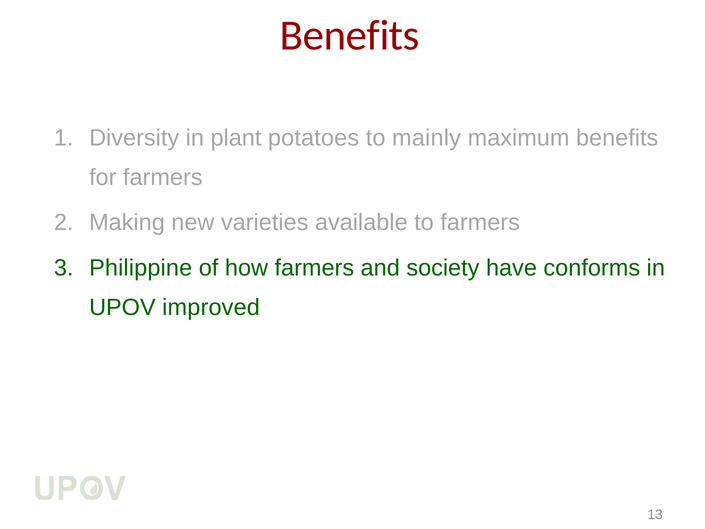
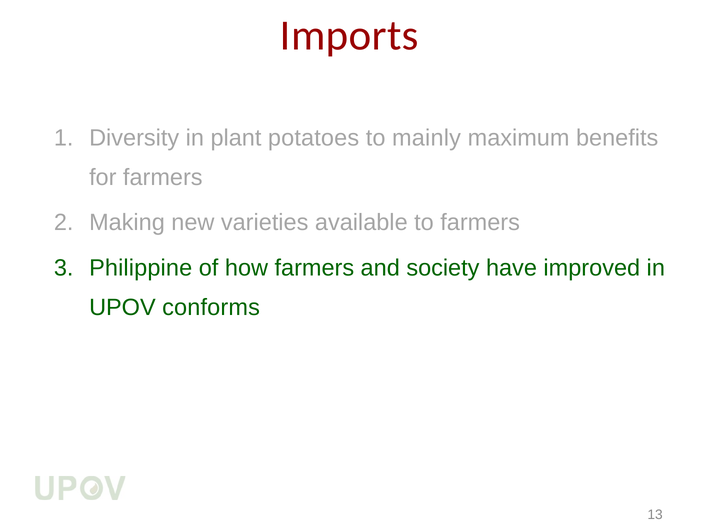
Benefits at (350, 35): Benefits -> Imports
conforms: conforms -> improved
improved: improved -> conforms
